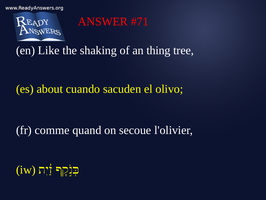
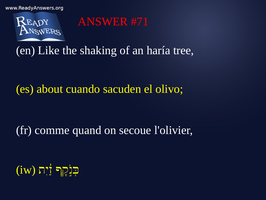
thing: thing -> haría
